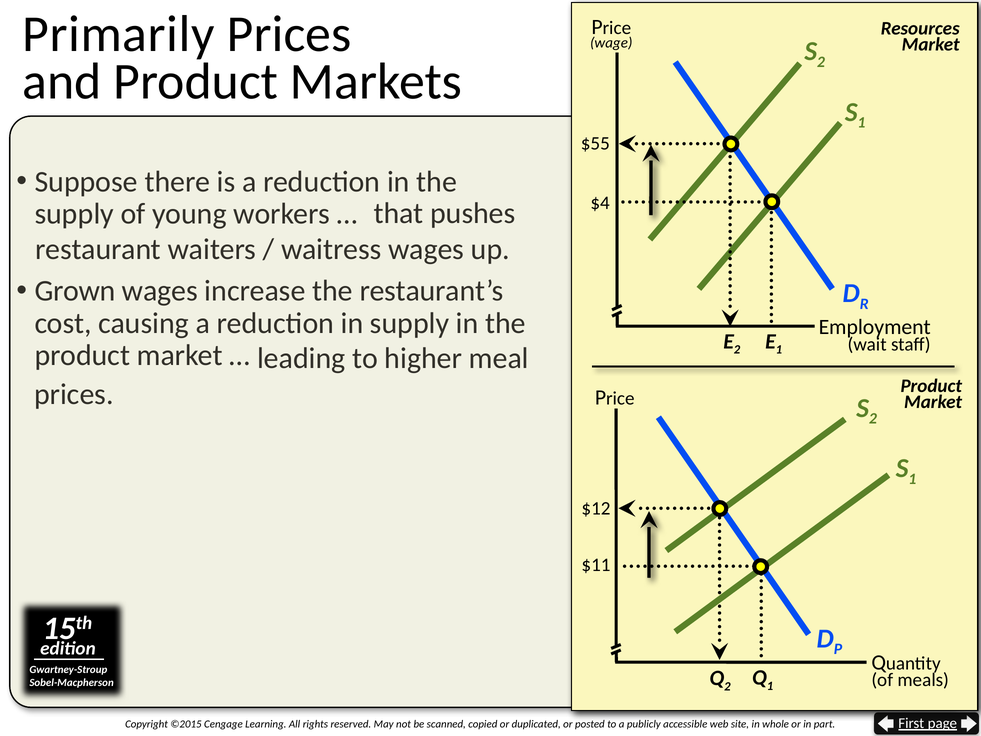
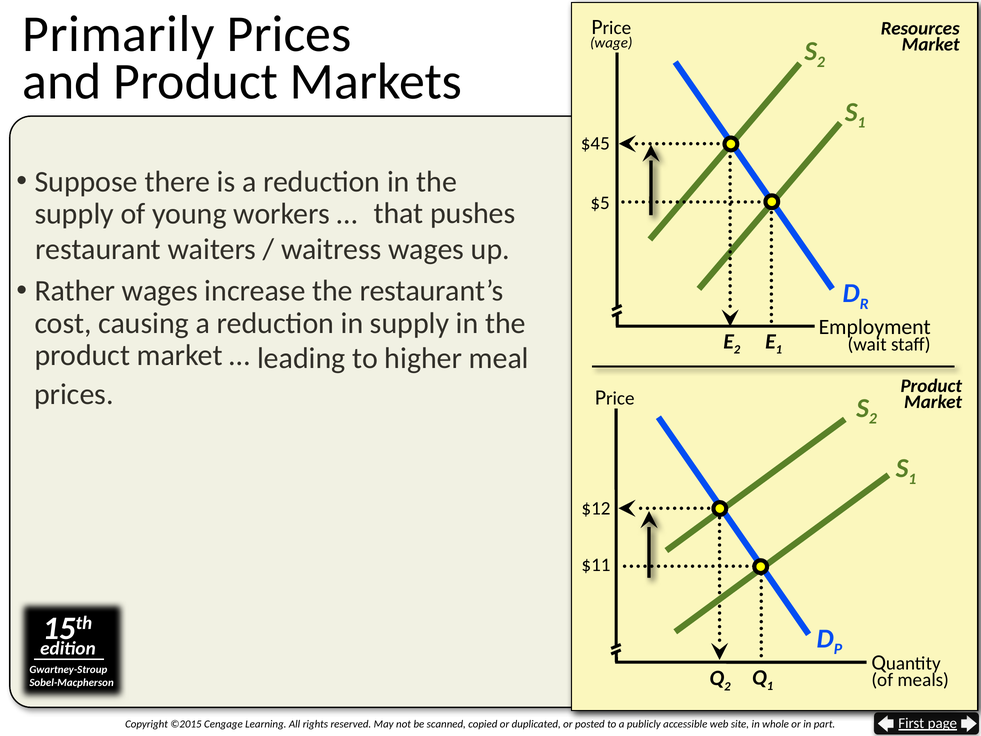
$55: $55 -> $45
$4: $4 -> $5
Grown: Grown -> Rather
